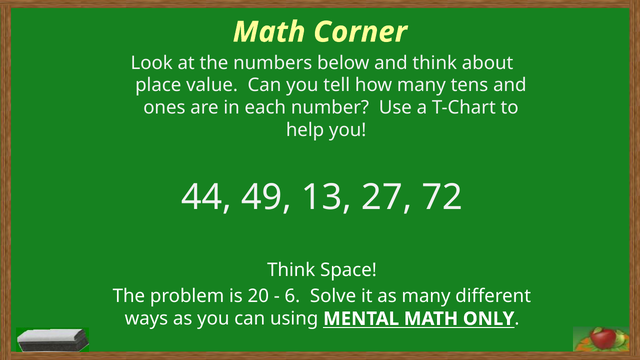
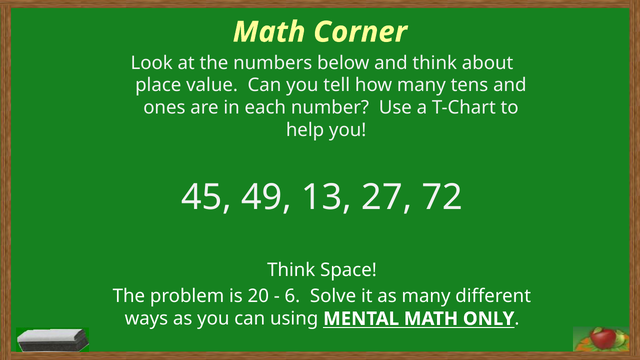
44: 44 -> 45
